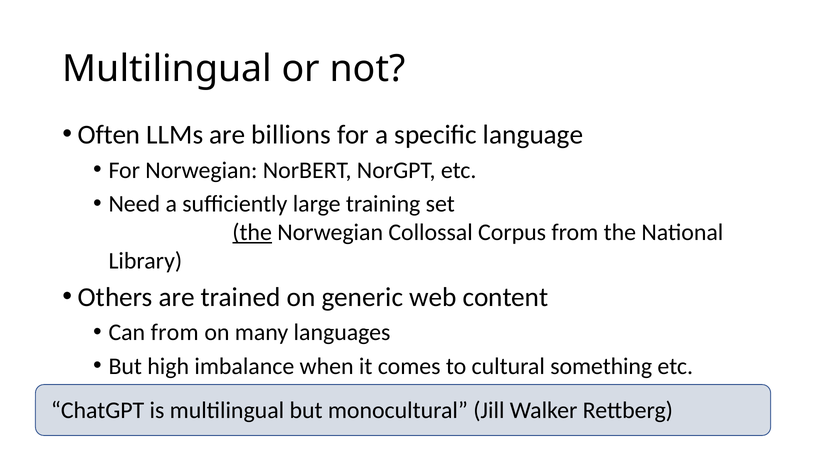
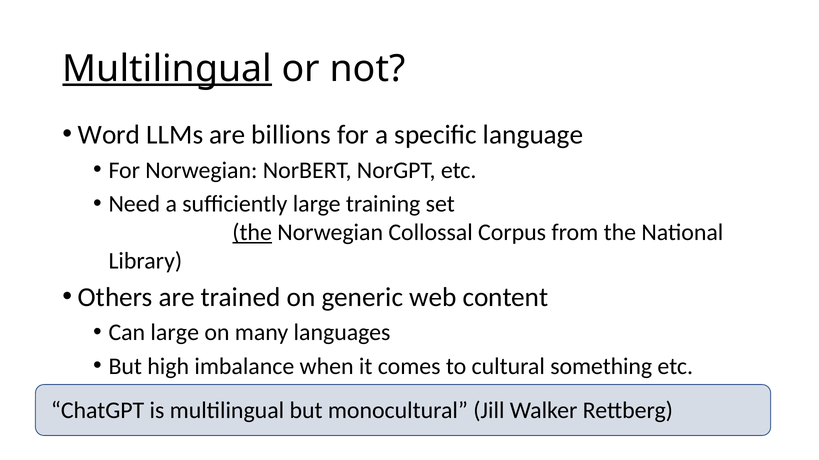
Multilingual at (167, 69) underline: none -> present
Often: Often -> Word
Can from: from -> large
